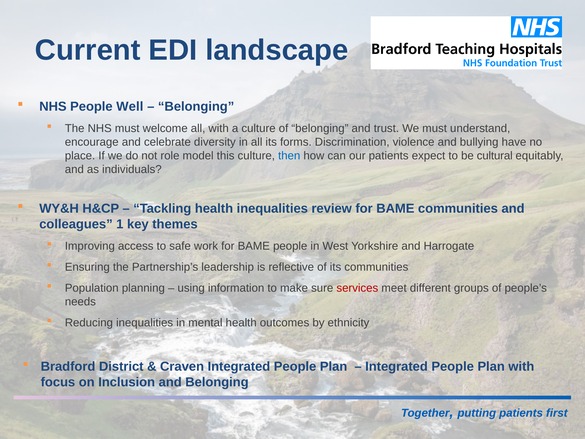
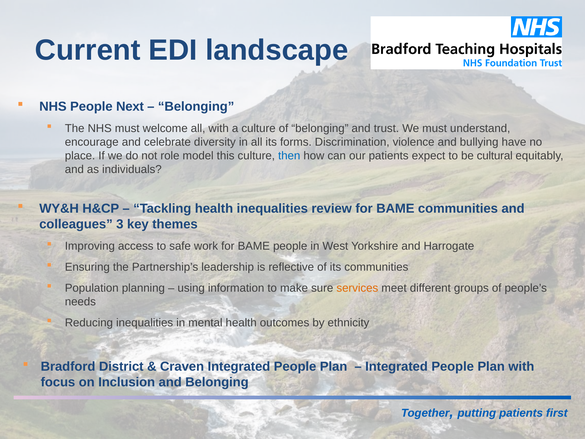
Well: Well -> Next
1: 1 -> 3
services colour: red -> orange
